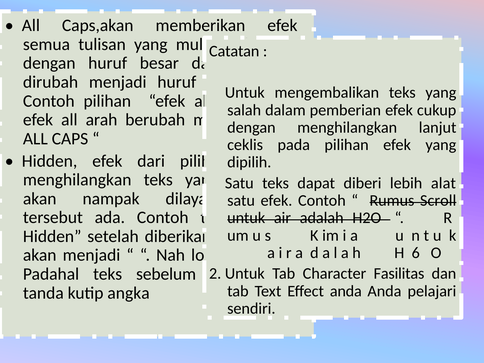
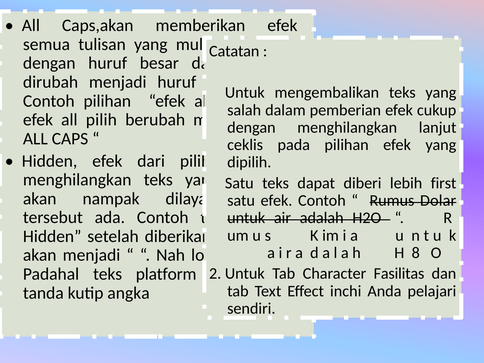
all arah: arah -> pilih
alat: alat -> first
Scroll: Scroll -> Dolar
6: 6 -> 8
sebelum: sebelum -> platform
Effect anda: anda -> inchi
